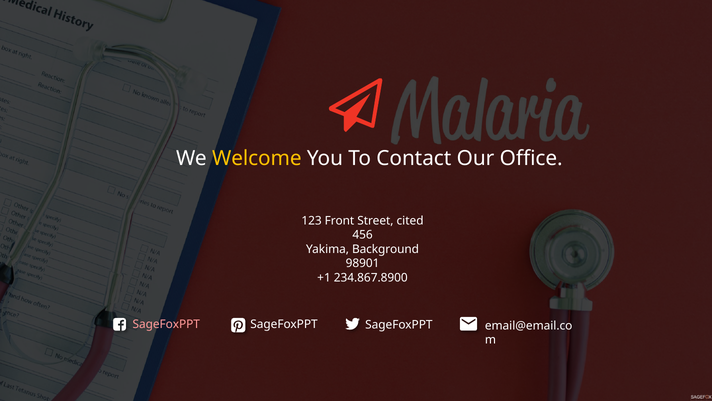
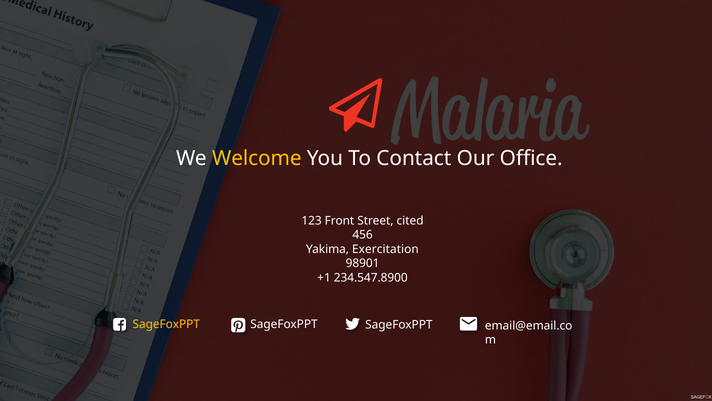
Background: Background -> Exercitation
234.867.8900: 234.867.8900 -> 234.547.8900
SageFoxPPT at (166, 324) colour: pink -> yellow
